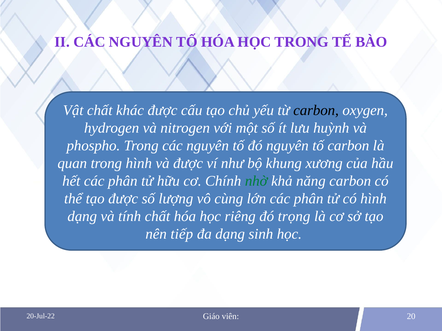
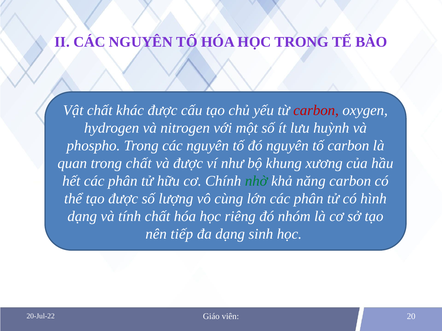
carbon at (316, 110) colour: black -> red
trong hình: hình -> chất
trọng: trọng -> nhóm
